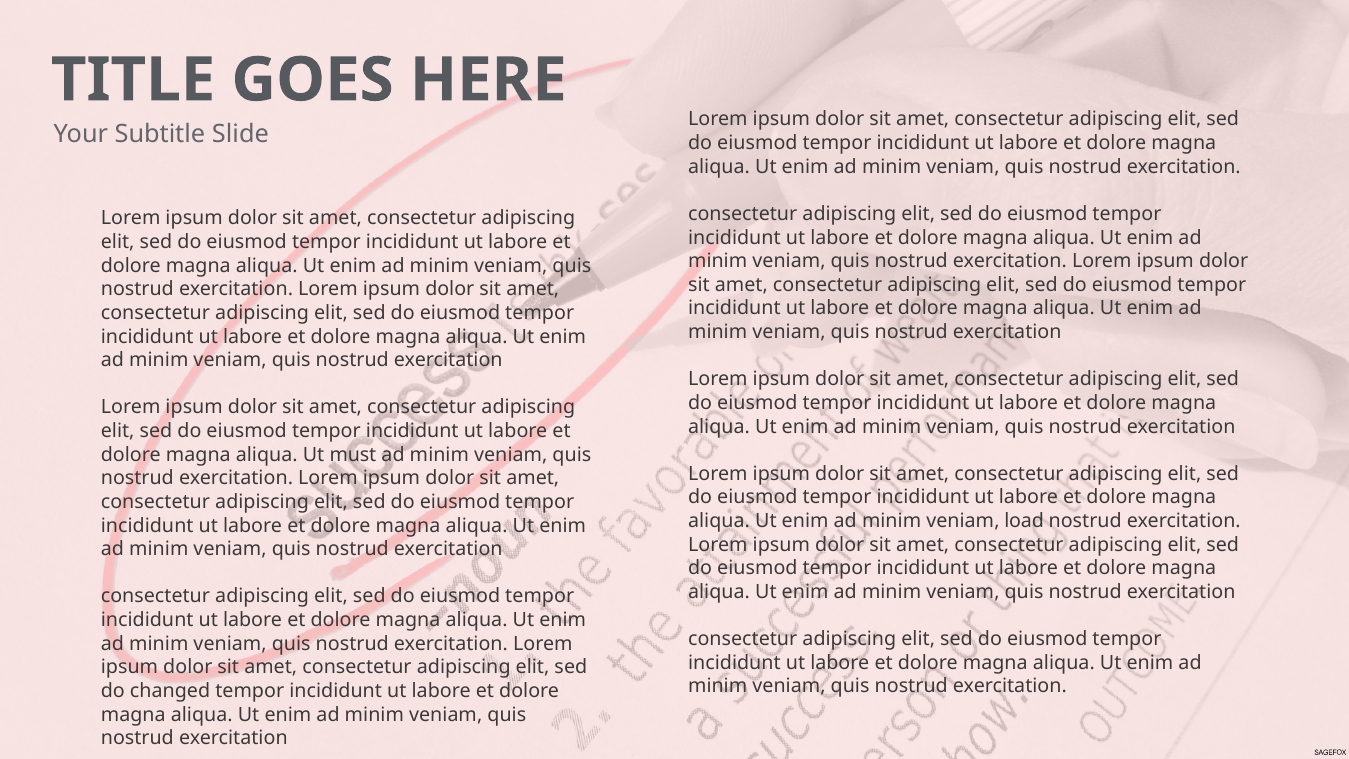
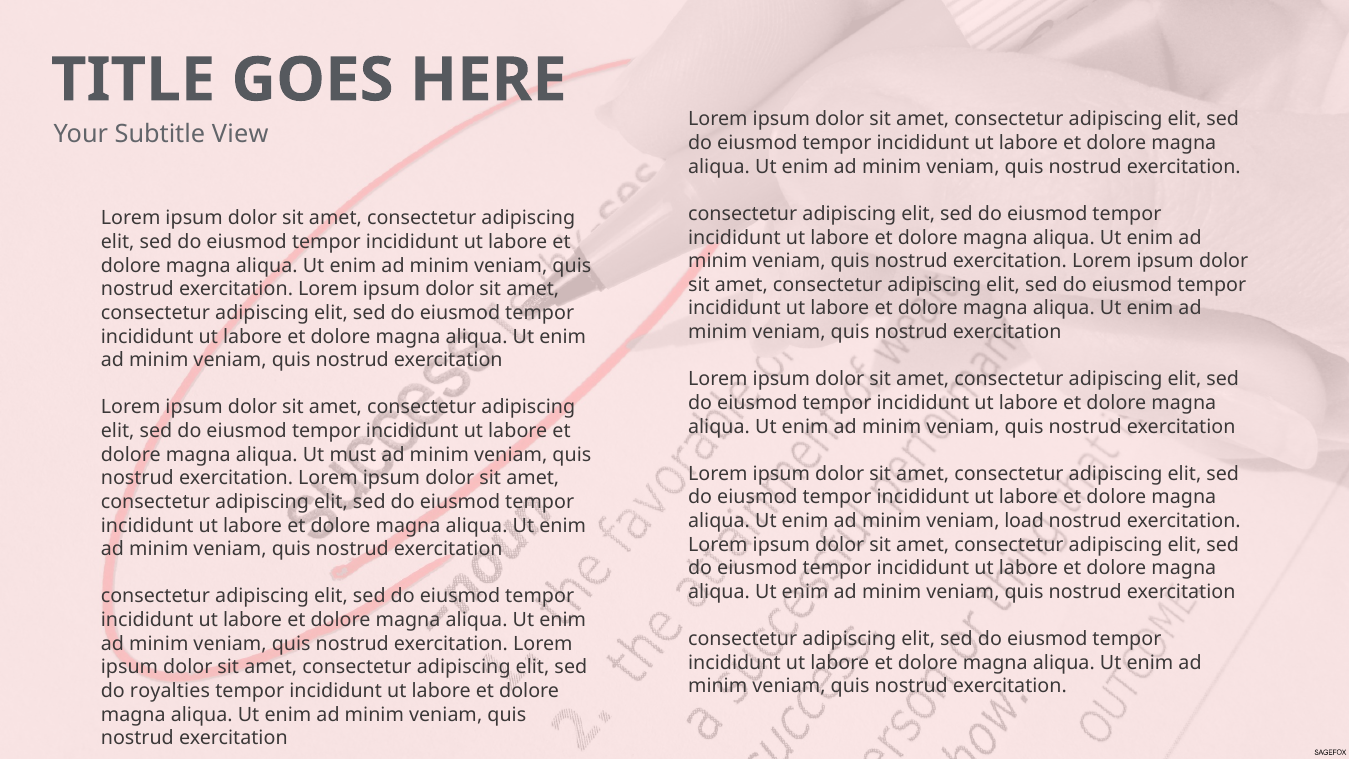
Slide: Slide -> View
changed: changed -> royalties
